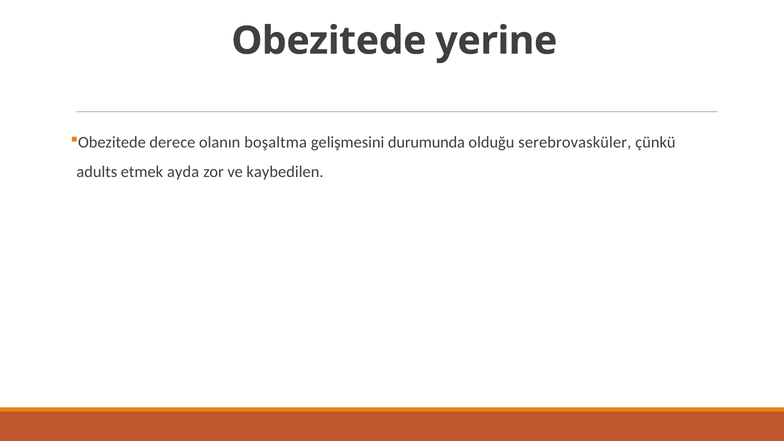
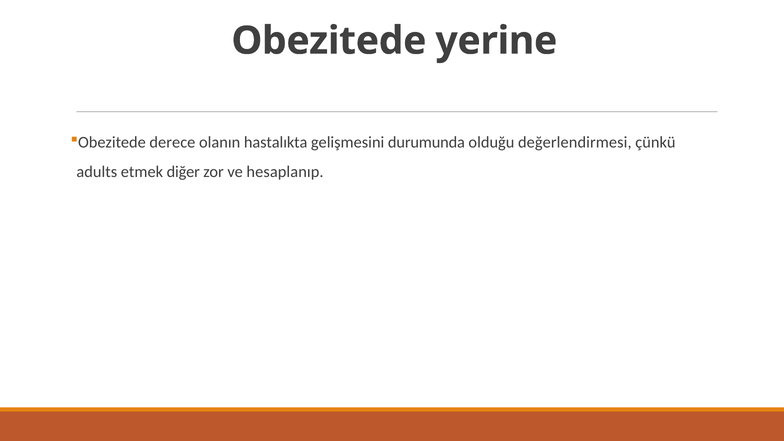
boşaltma: boşaltma -> hastalıkta
serebrovasküler: serebrovasküler -> değerlendirmesi
ayda: ayda -> diğer
kaybedilen: kaybedilen -> hesaplanıp
